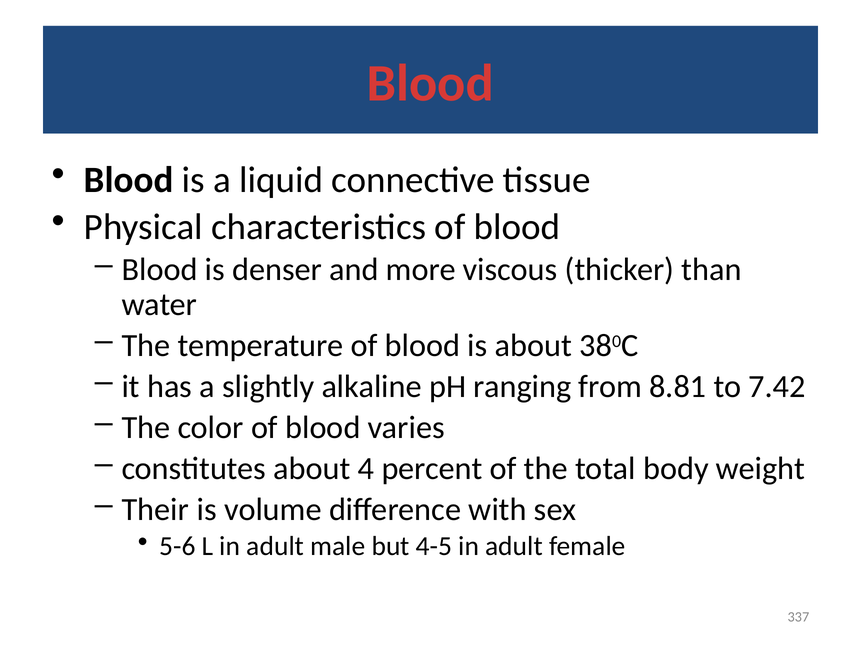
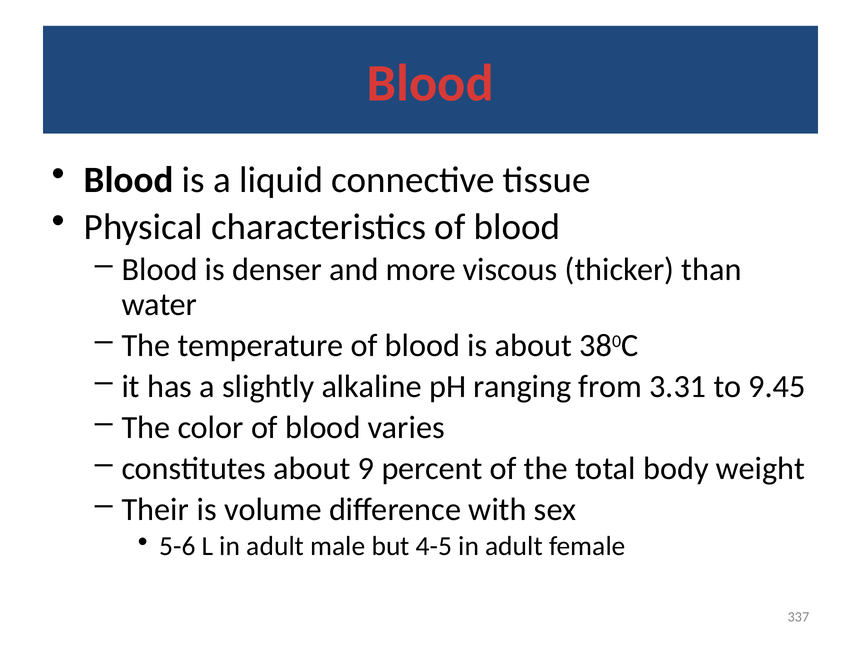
8.81: 8.81 -> 3.31
7.42: 7.42 -> 9.45
4: 4 -> 9
